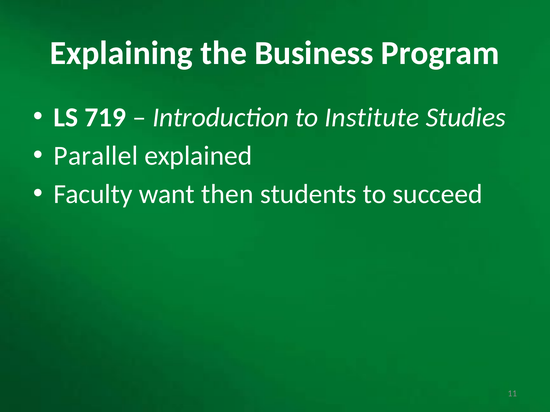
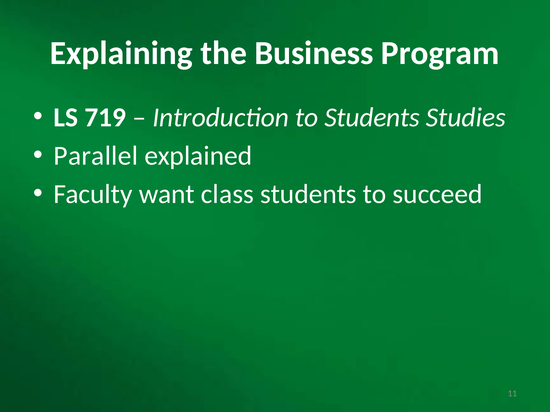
to Institute: Institute -> Students
then: then -> class
